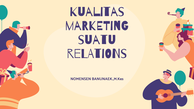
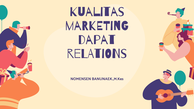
suatu: suatu -> dapat
